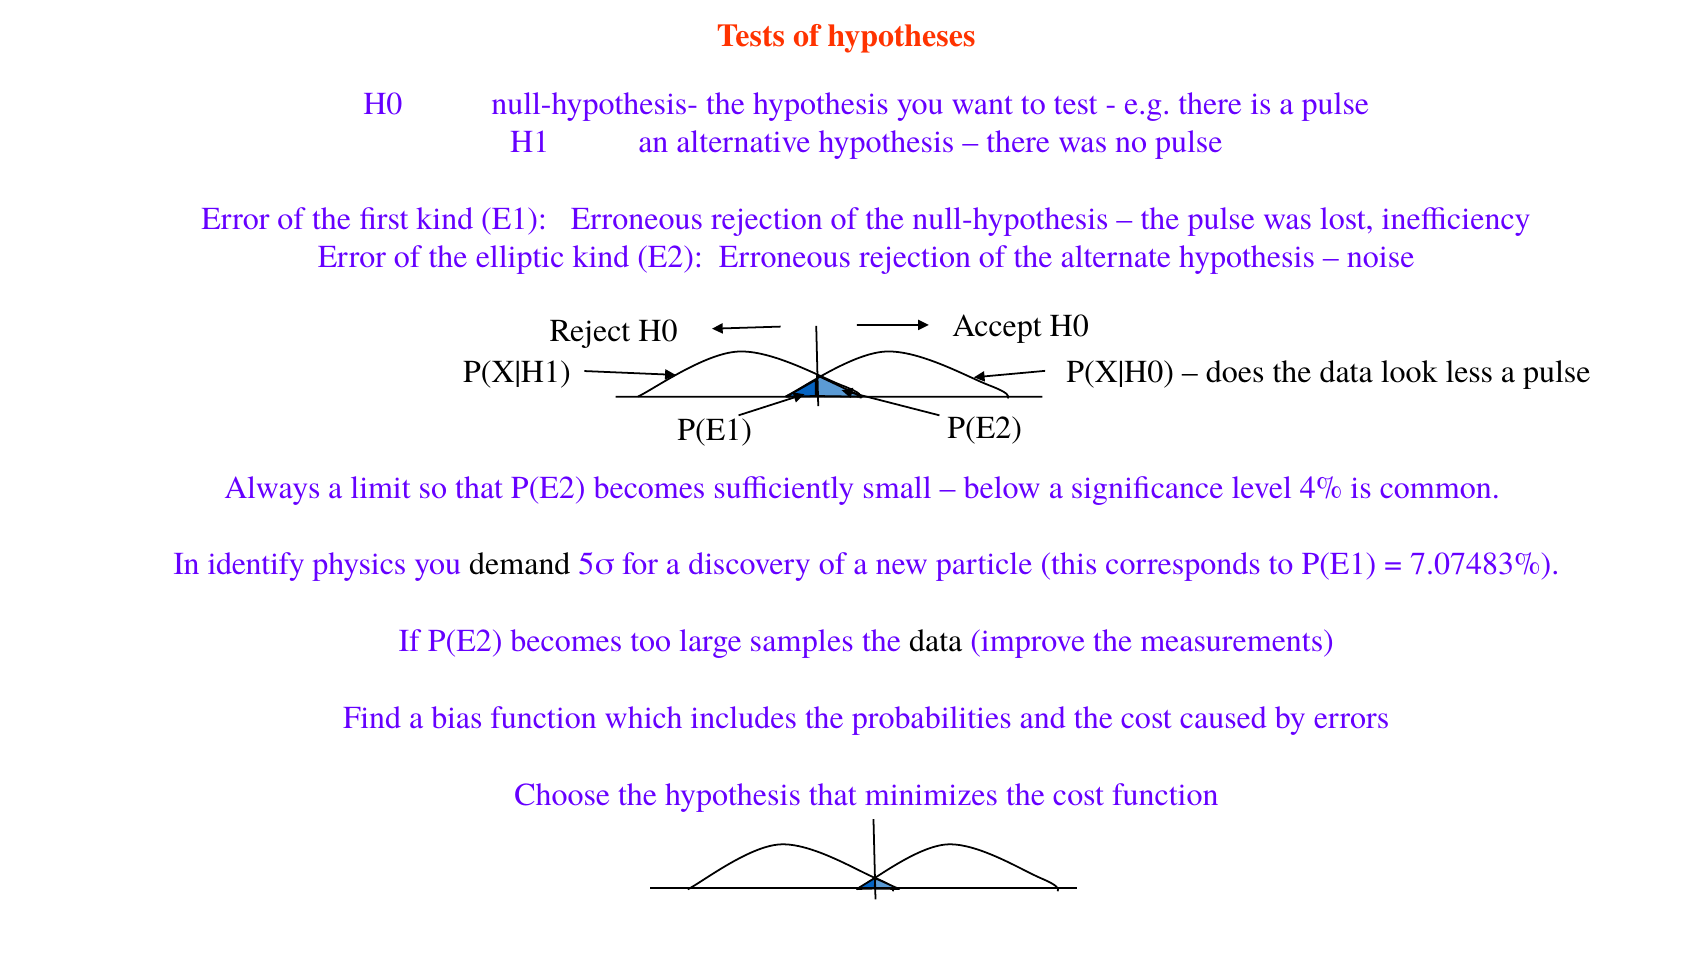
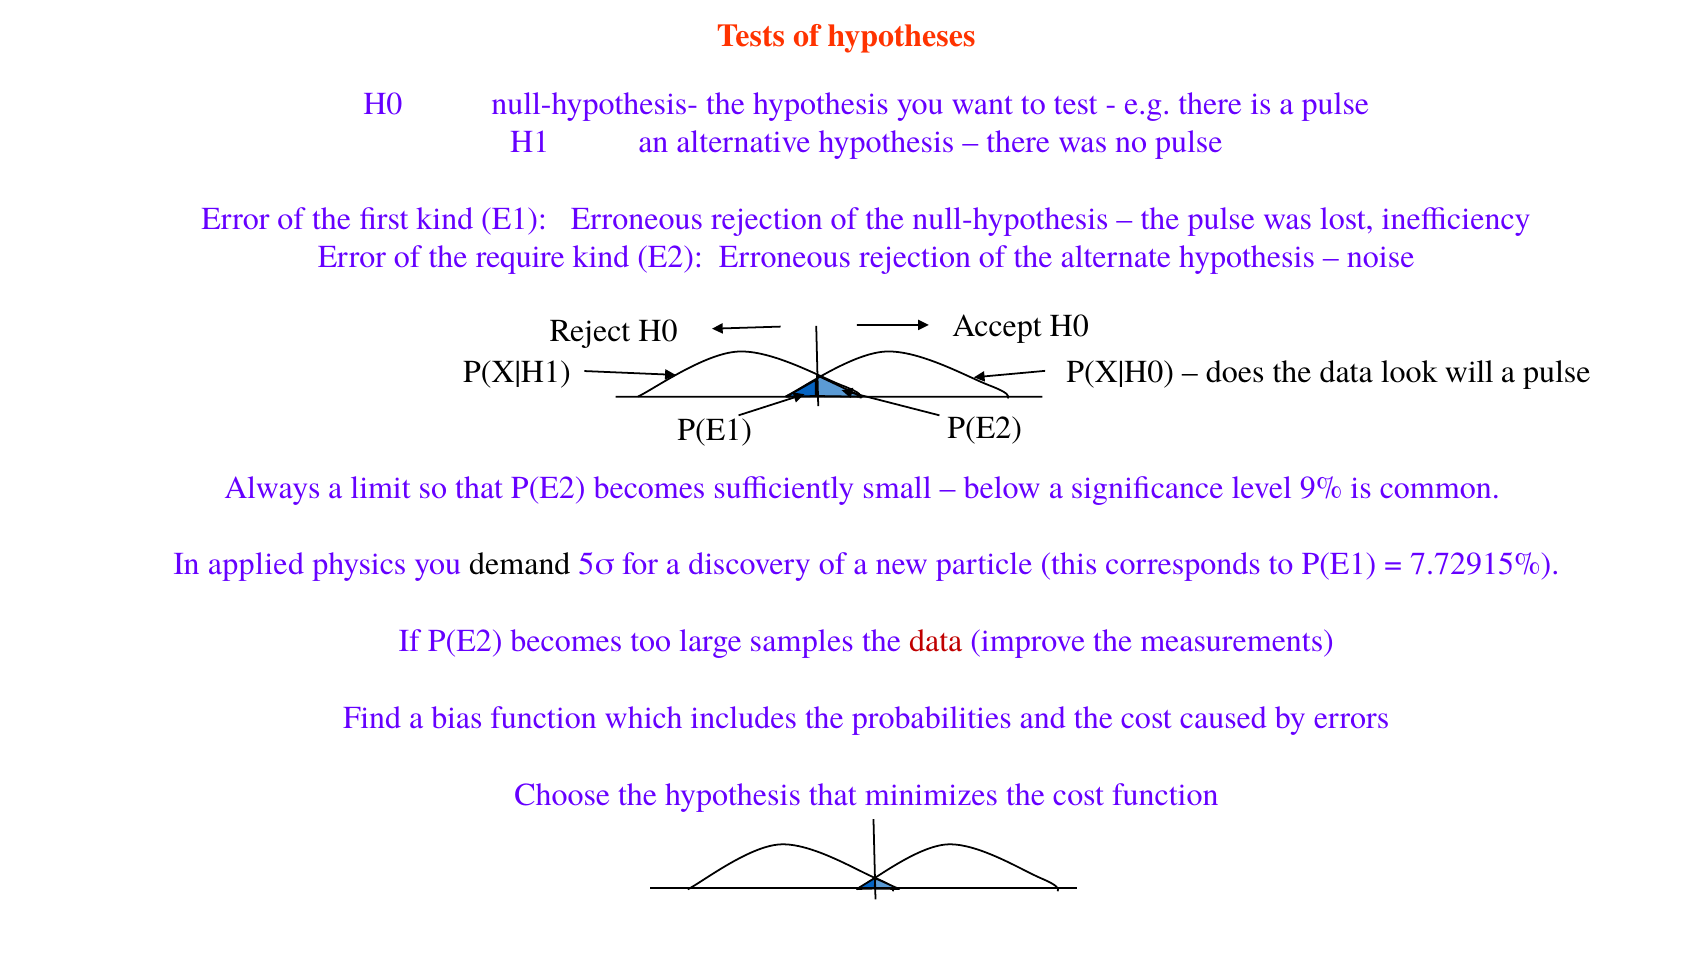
elliptic: elliptic -> require
less: less -> will
4%: 4% -> 9%
identify: identify -> applied
7.07483%: 7.07483% -> 7.72915%
data at (936, 641) colour: black -> red
